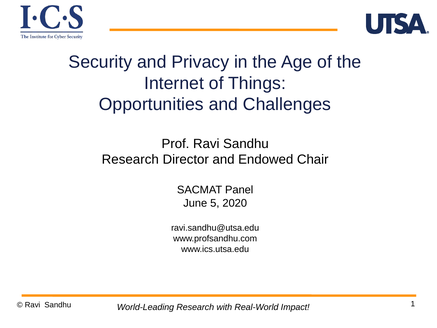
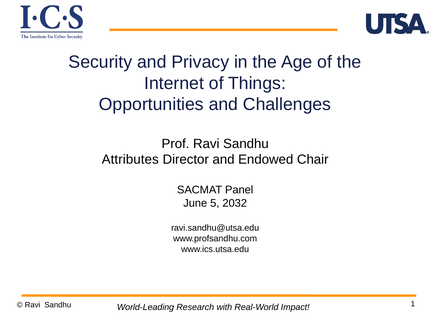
Research at (130, 159): Research -> Attributes
2020: 2020 -> 2032
